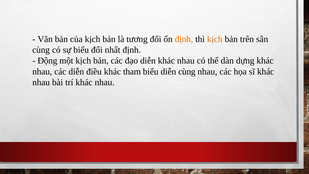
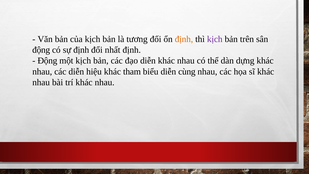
kịch at (215, 39) colour: orange -> purple
cùng at (41, 50): cùng -> động
sự biểu: biểu -> định
điều: điều -> hiệu
